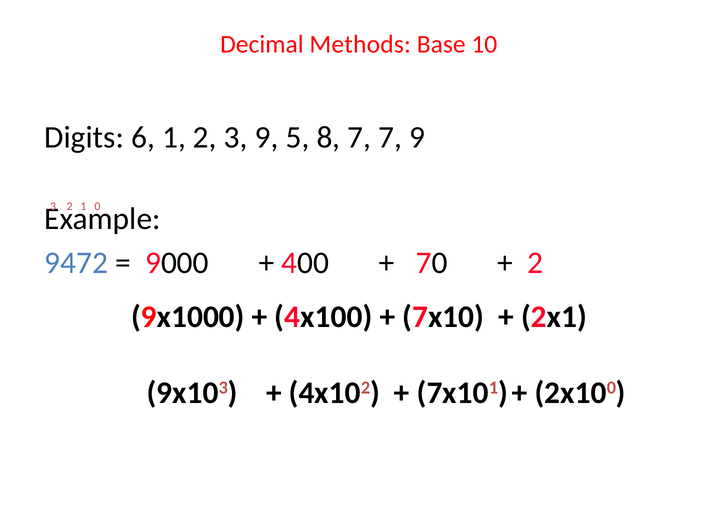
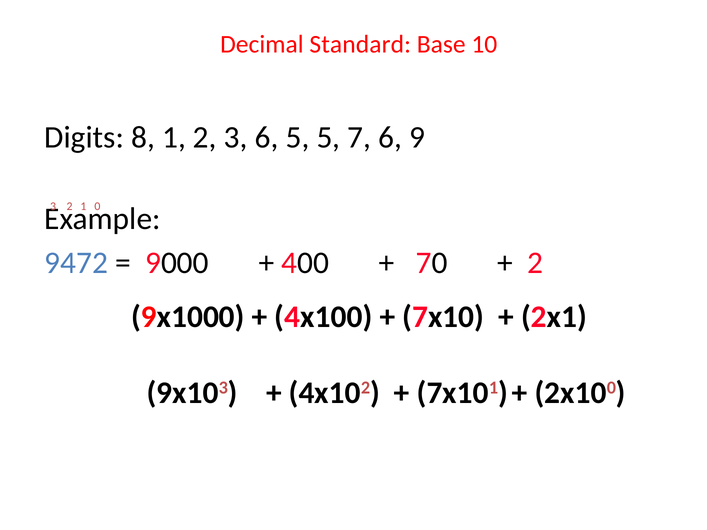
Methods: Methods -> Standard
6: 6 -> 8
3 9: 9 -> 6
5 8: 8 -> 5
7 7: 7 -> 6
